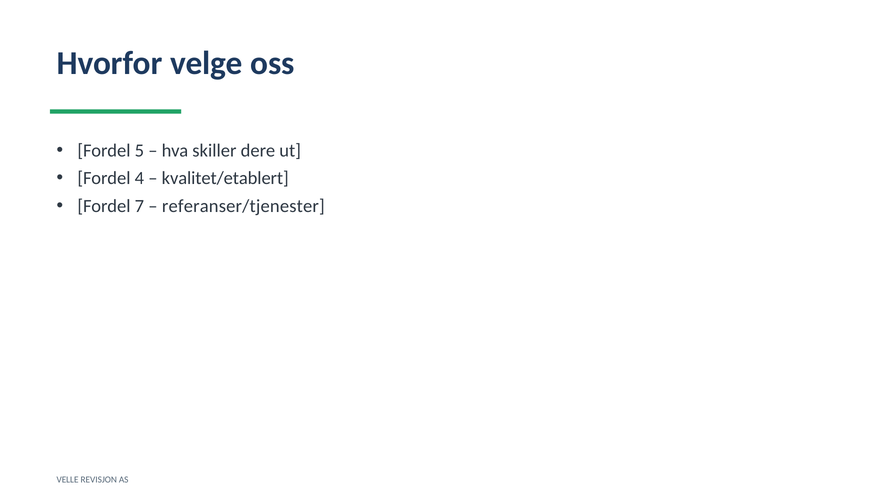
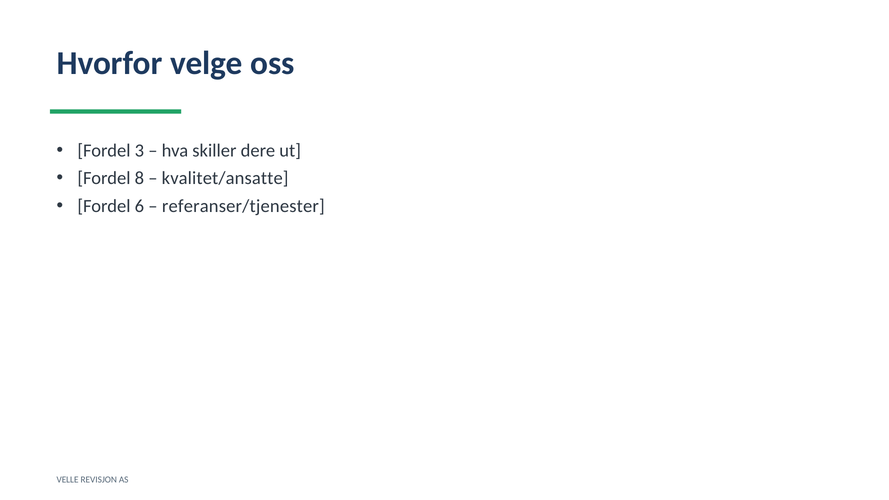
5: 5 -> 3
4: 4 -> 8
kvalitet/etablert: kvalitet/etablert -> kvalitet/ansatte
7: 7 -> 6
